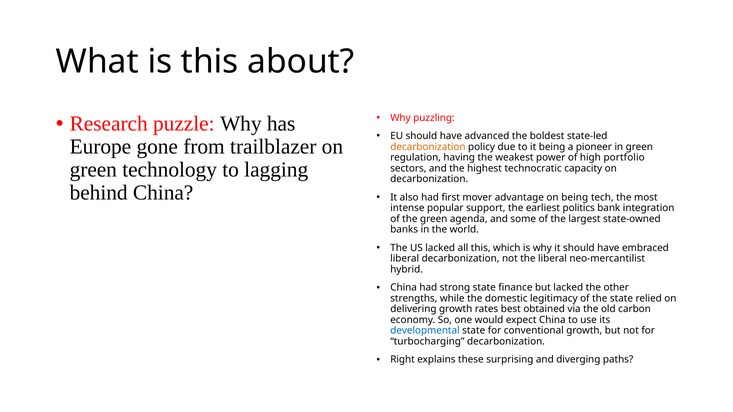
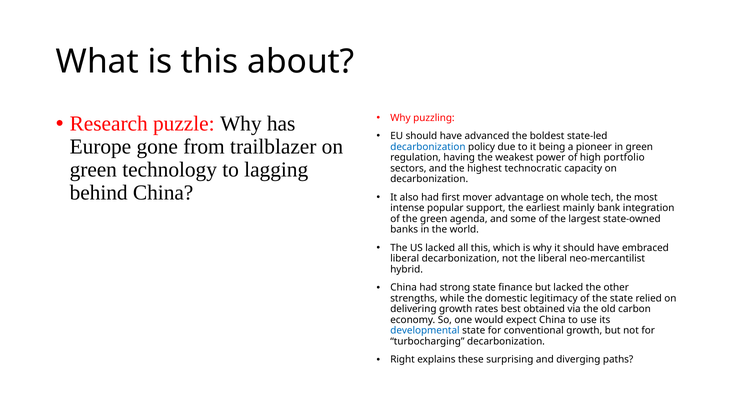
decarbonization at (428, 147) colour: orange -> blue
on being: being -> whole
politics: politics -> mainly
